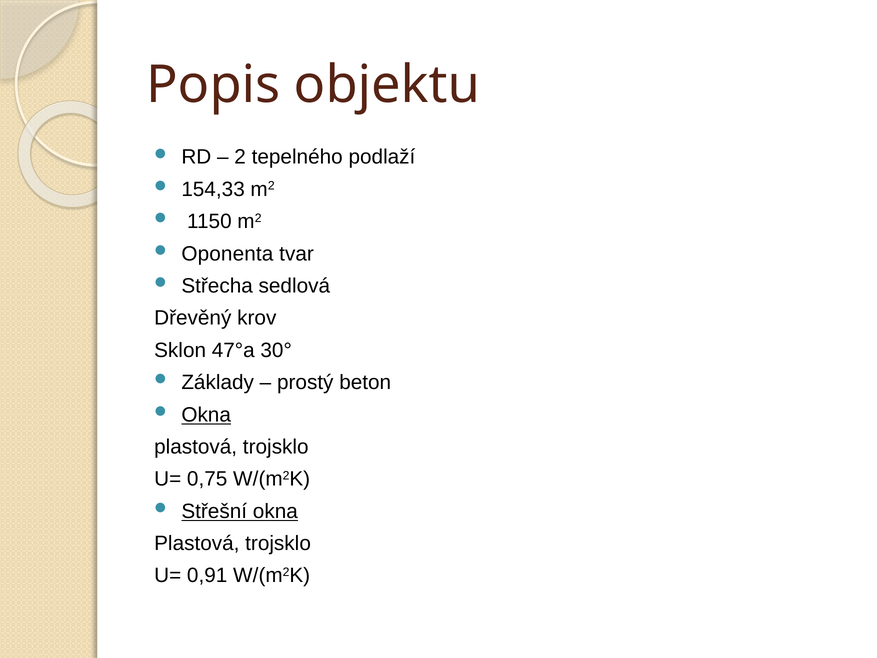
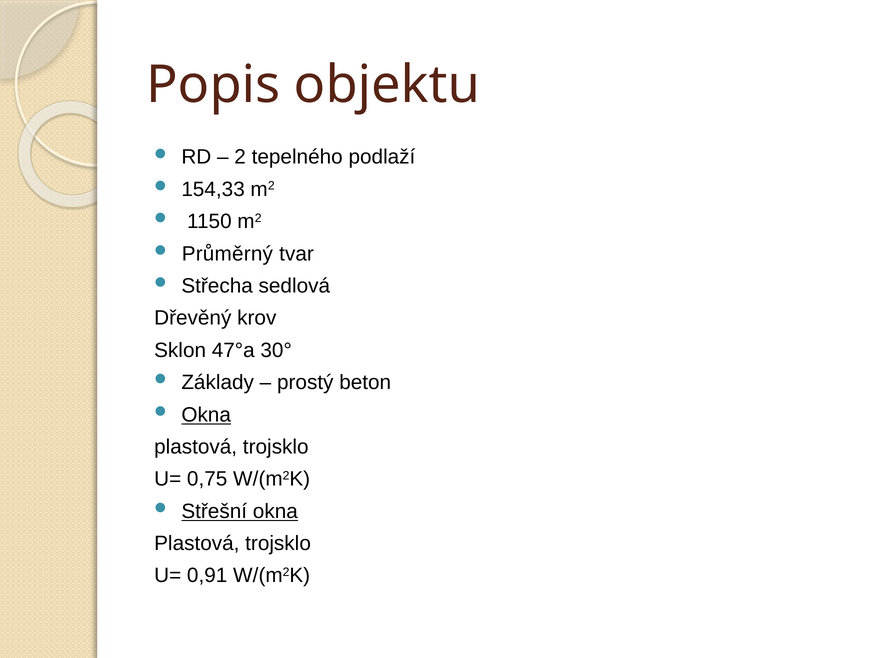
Oponenta: Oponenta -> Průměrný
